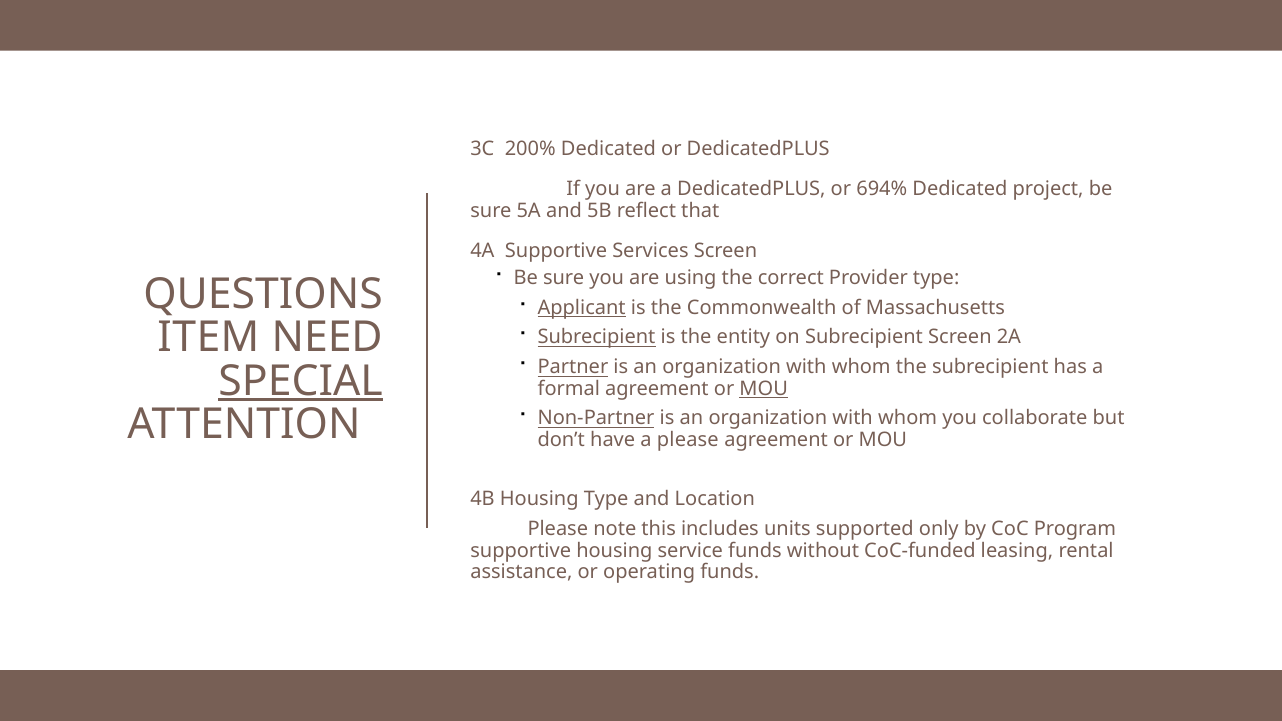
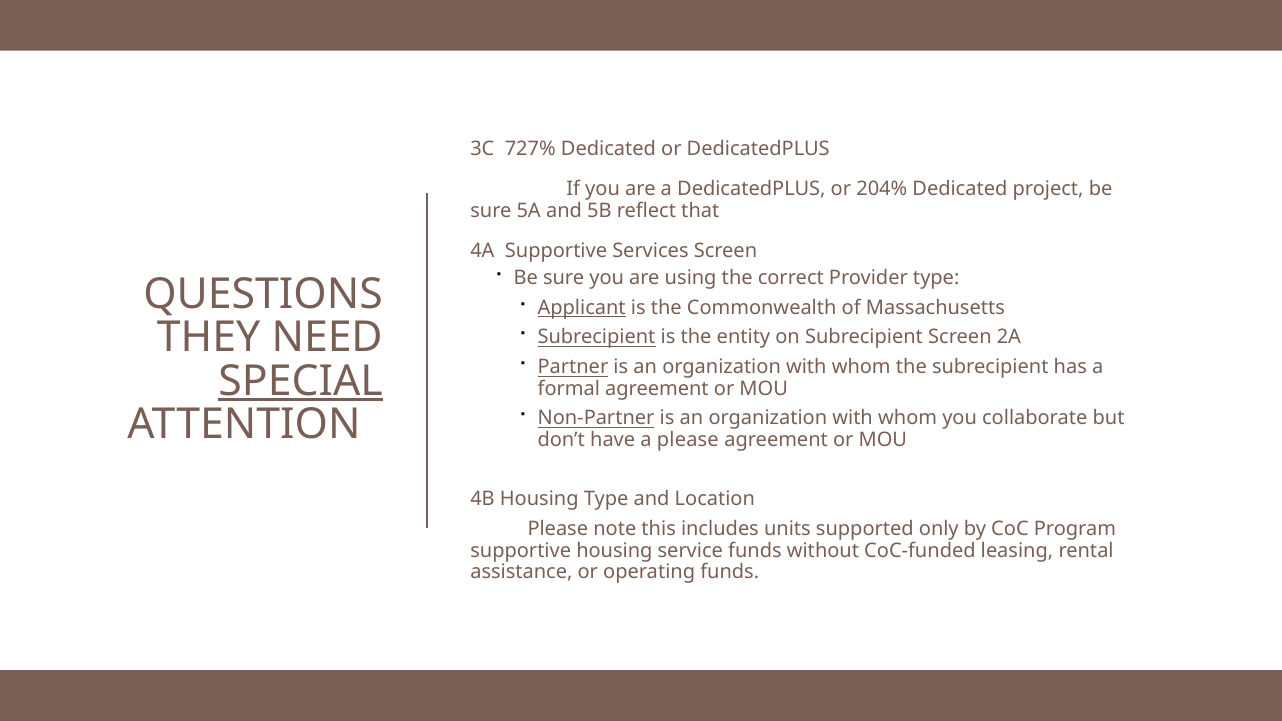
200%: 200% -> 727%
694%: 694% -> 204%
ITEM: ITEM -> THEY
MOU at (764, 389) underline: present -> none
